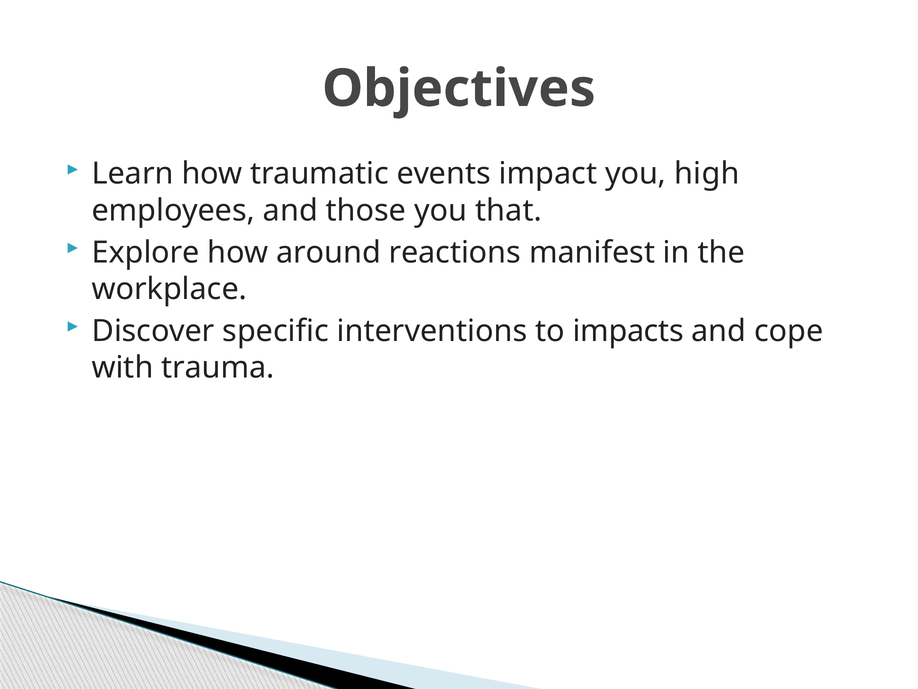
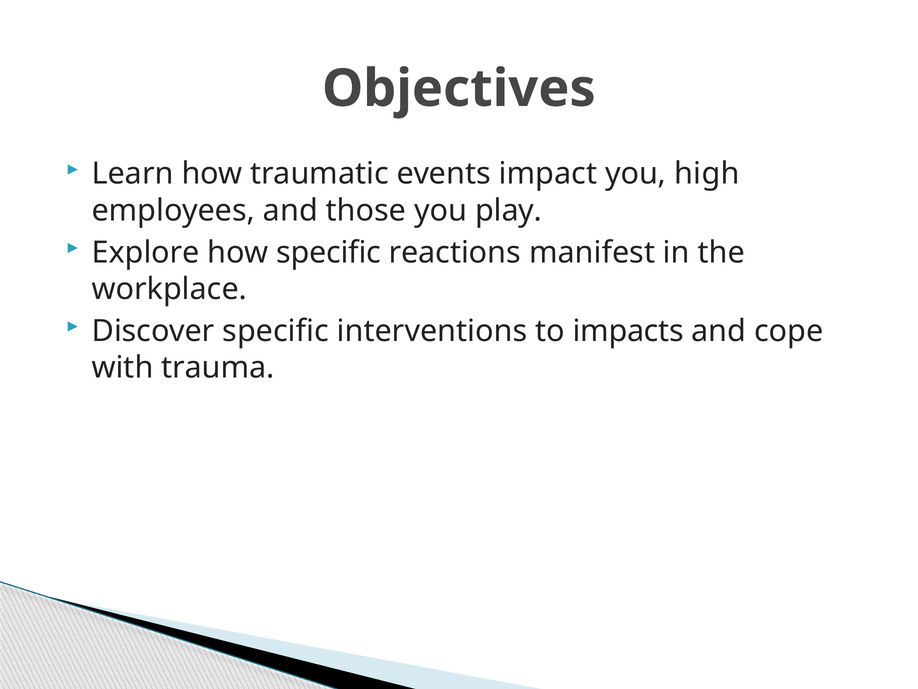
that: that -> play
how around: around -> specific
